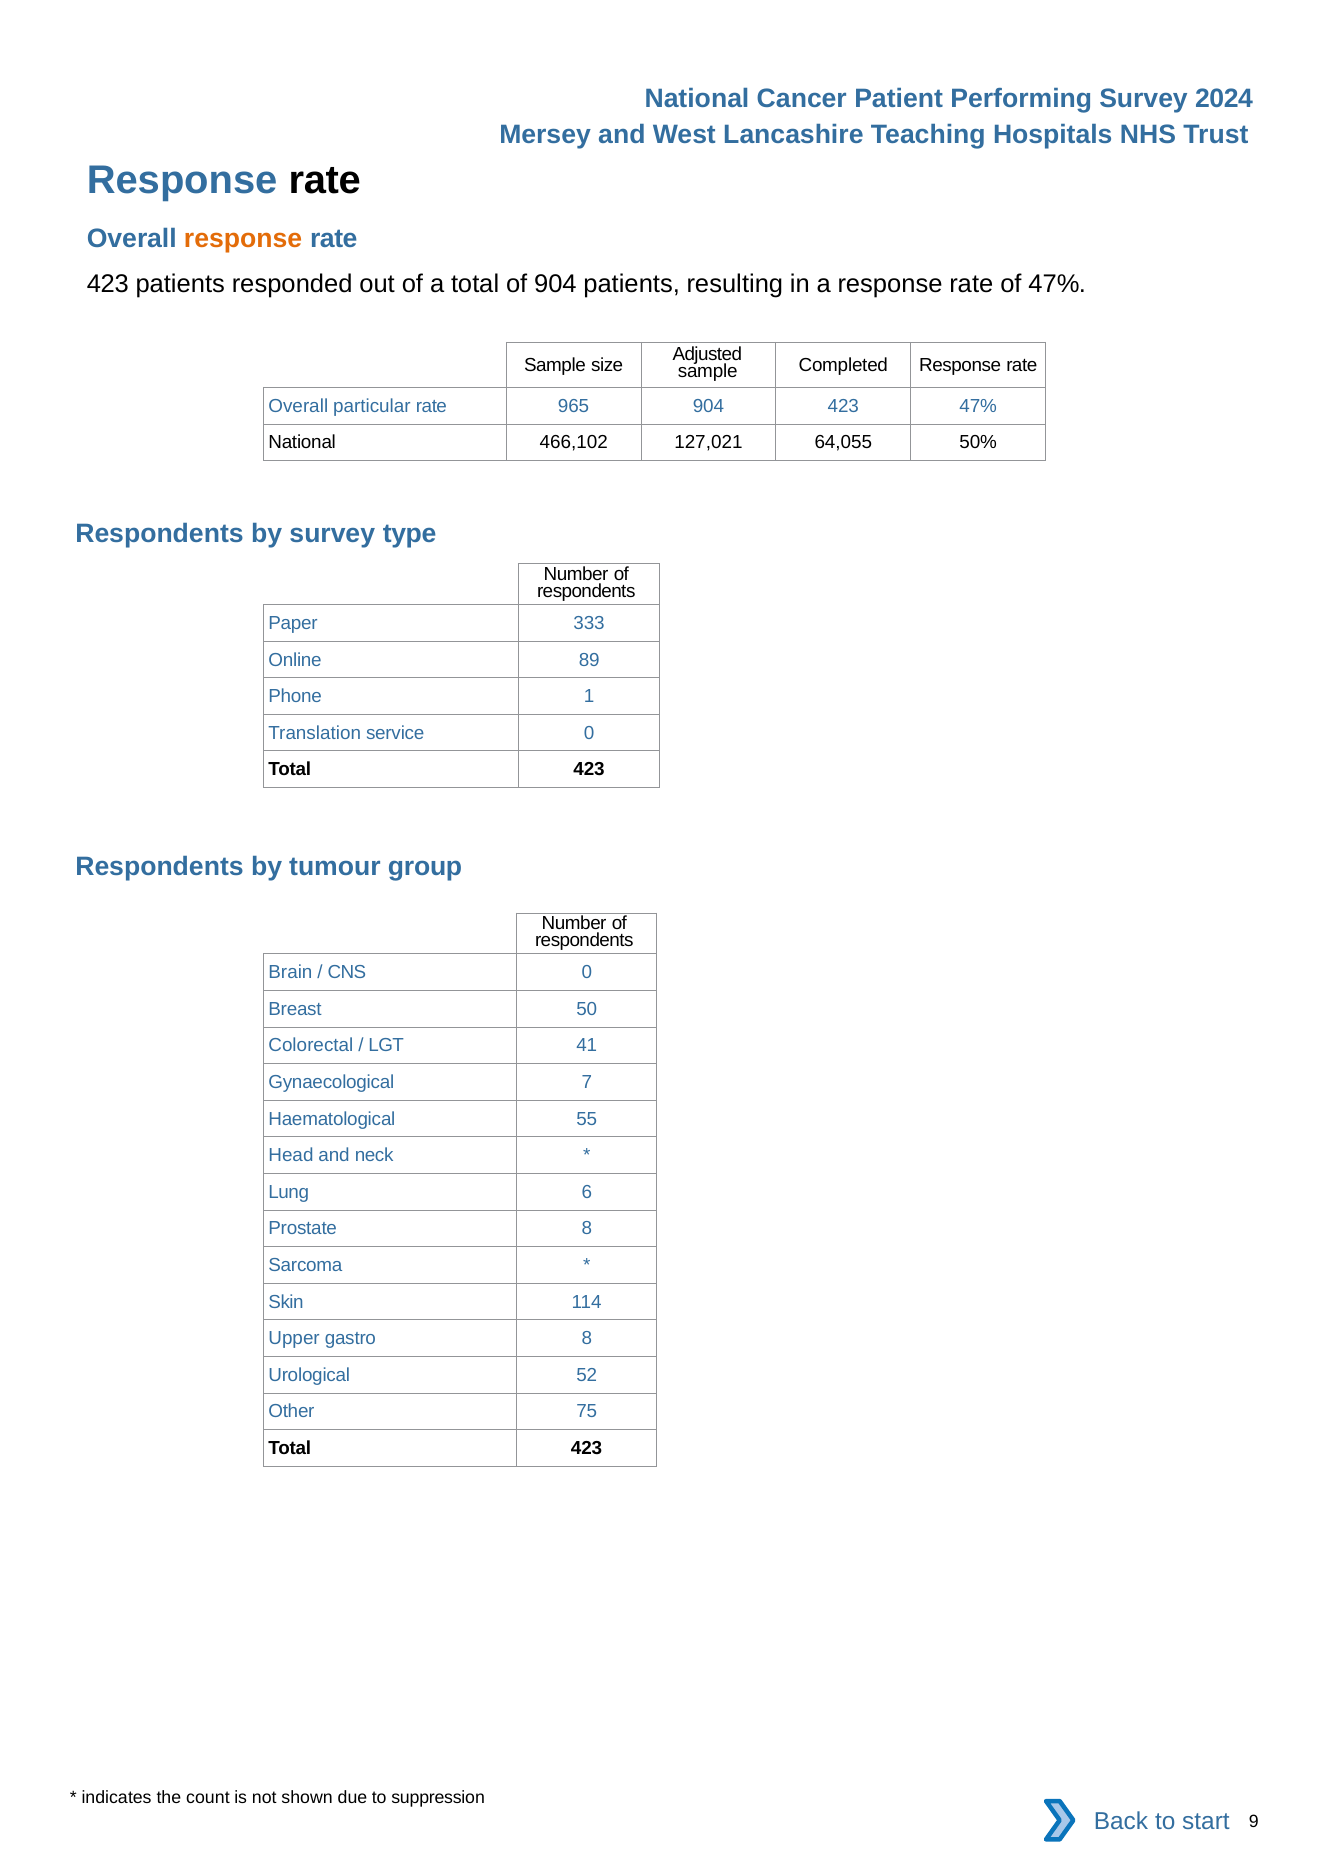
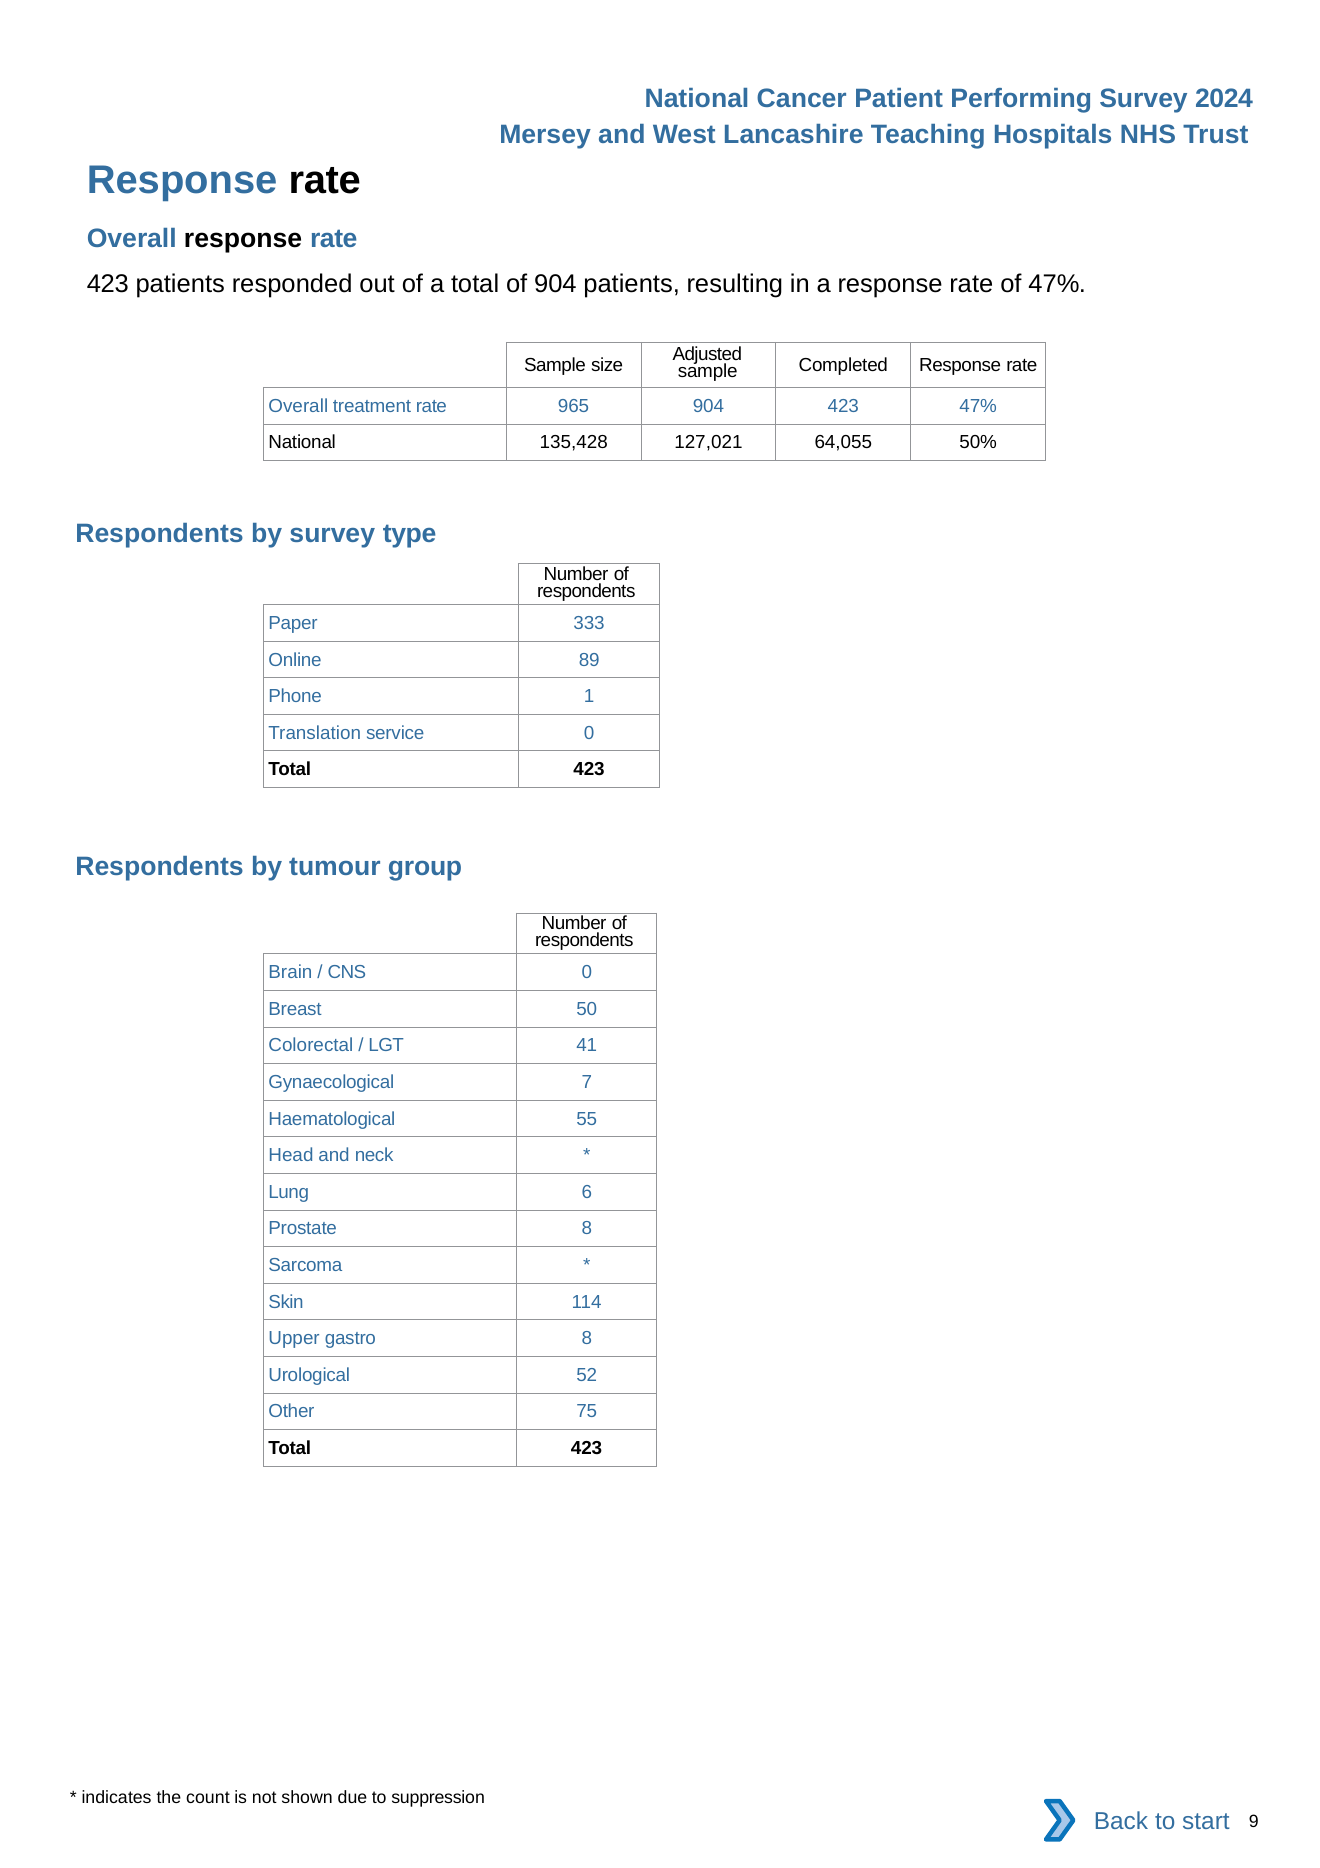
response at (243, 239) colour: orange -> black
particular: particular -> treatment
466,102: 466,102 -> 135,428
